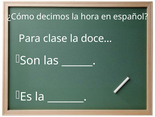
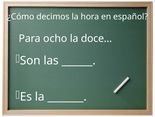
clase: clase -> ocho
